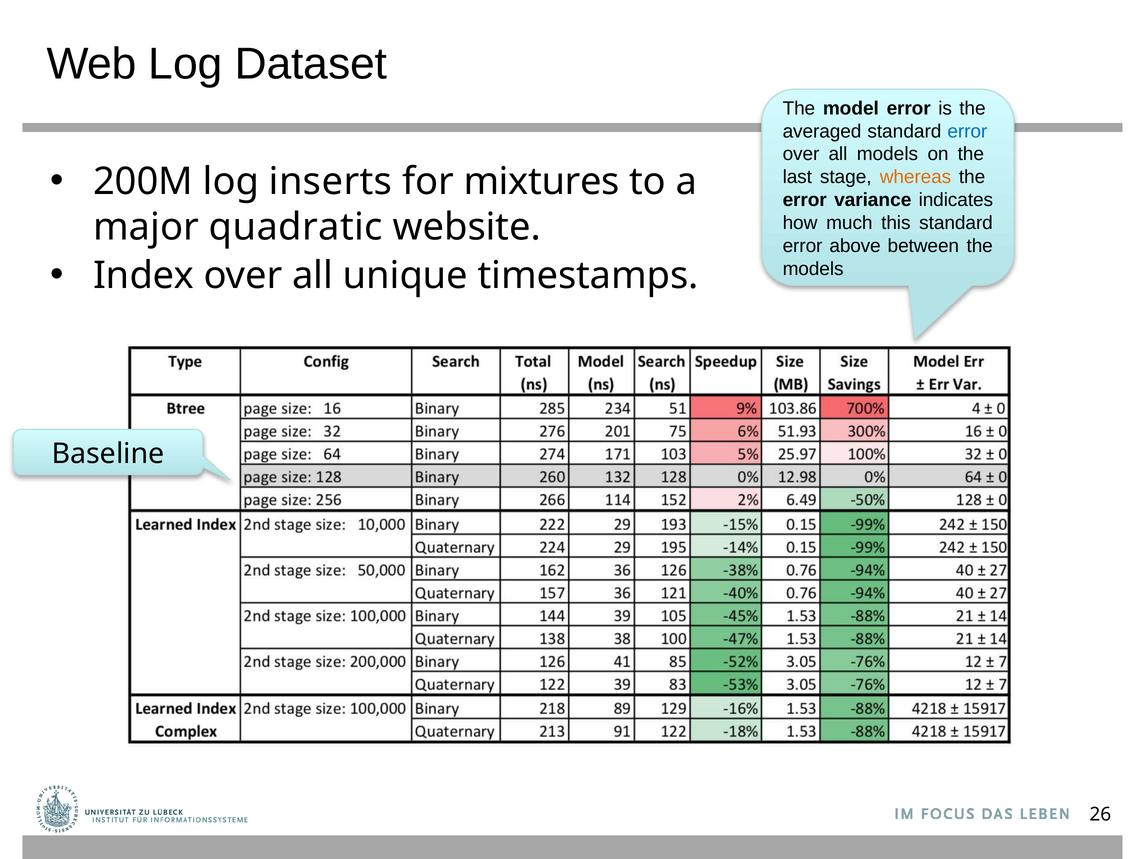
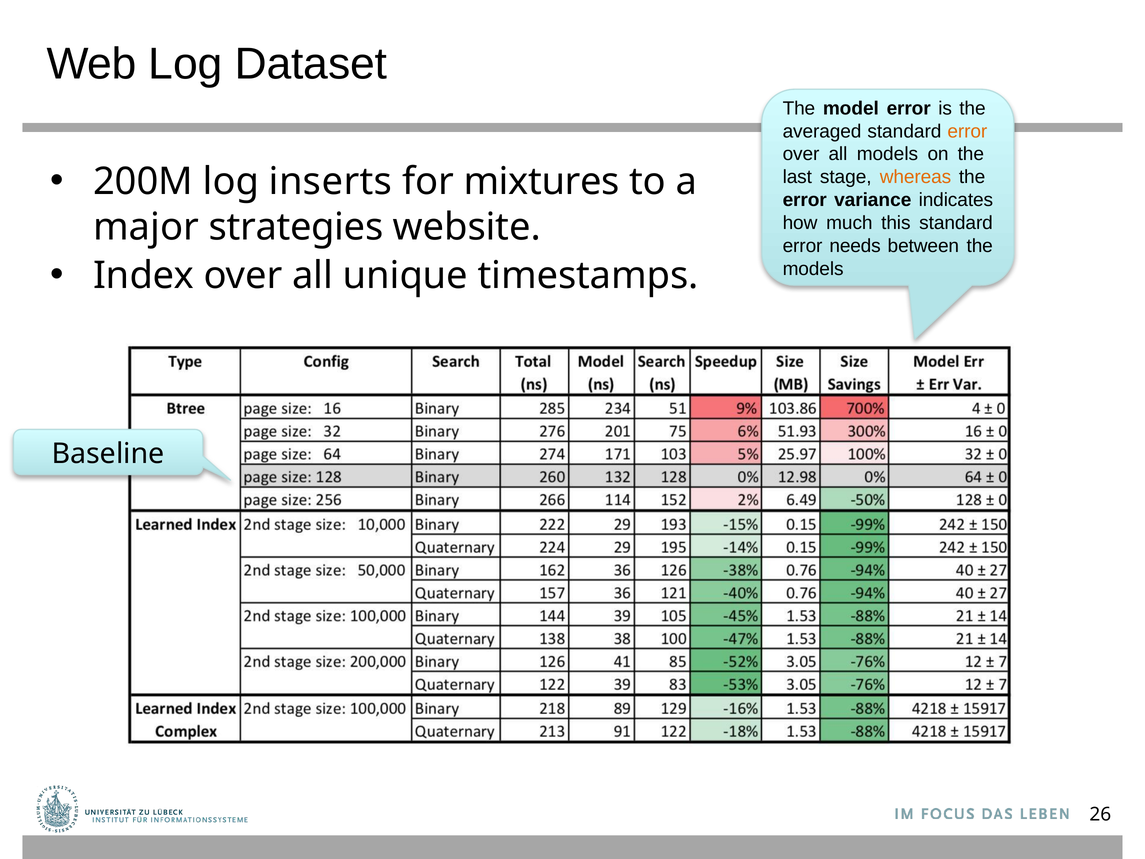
error at (967, 131) colour: blue -> orange
quadratic: quadratic -> strategies
above: above -> needs
